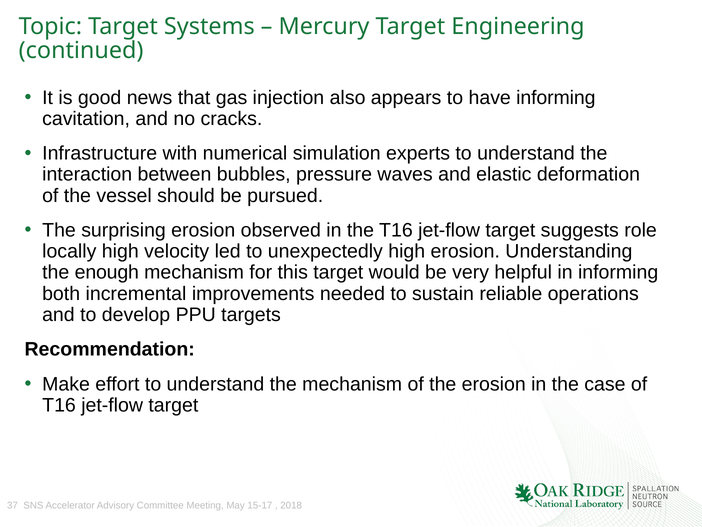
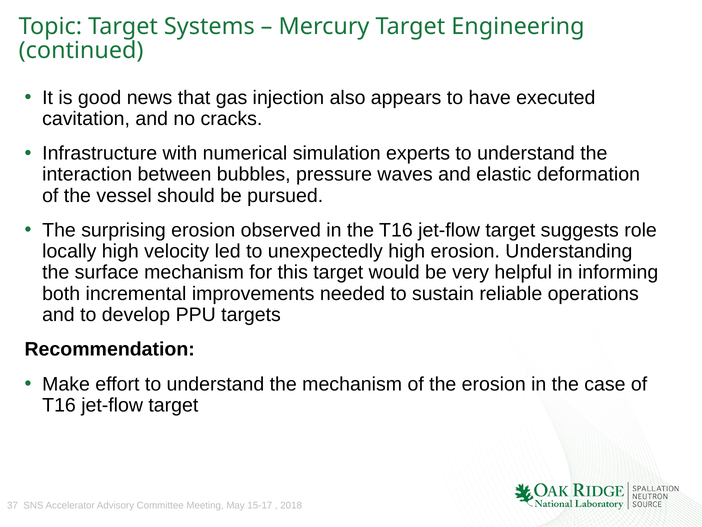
have informing: informing -> executed
enough: enough -> surface
